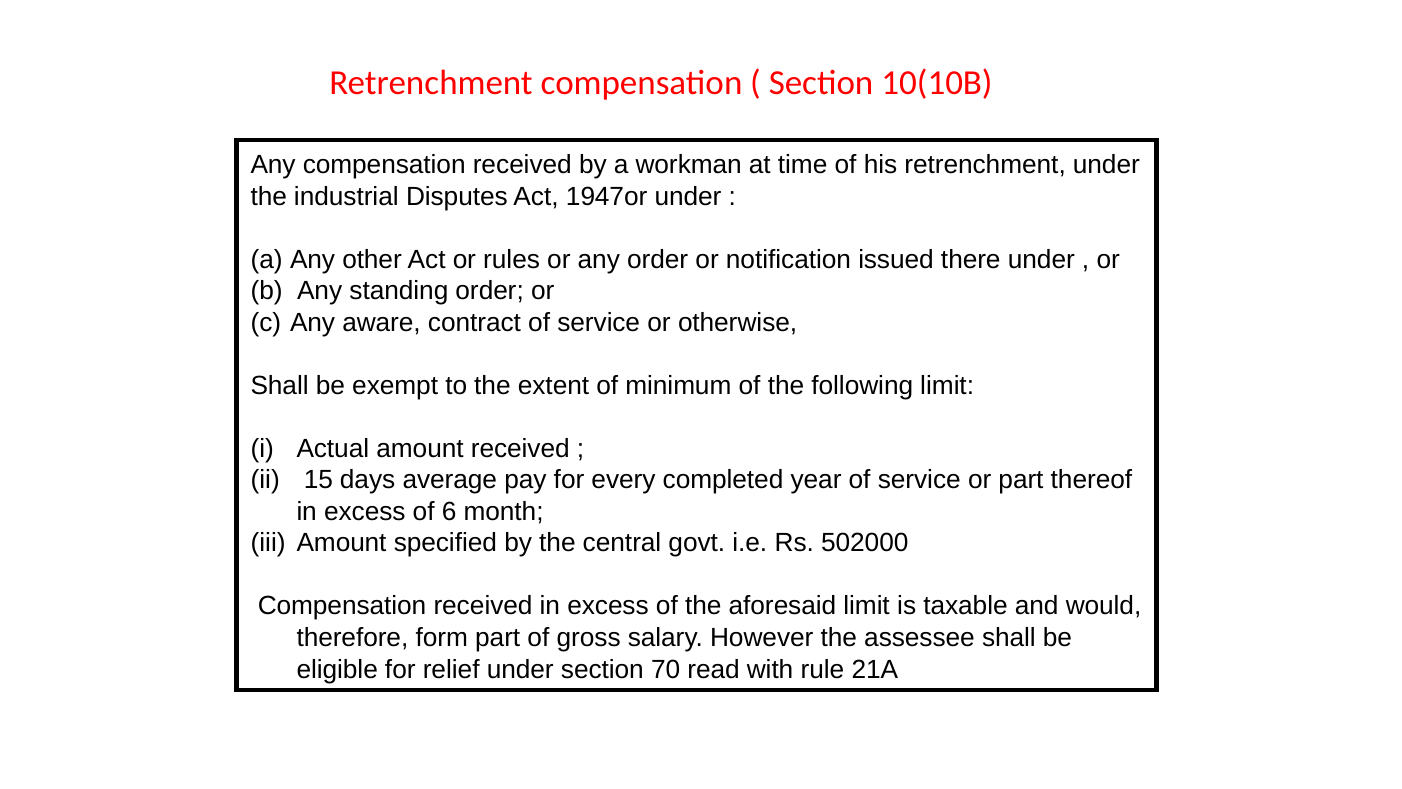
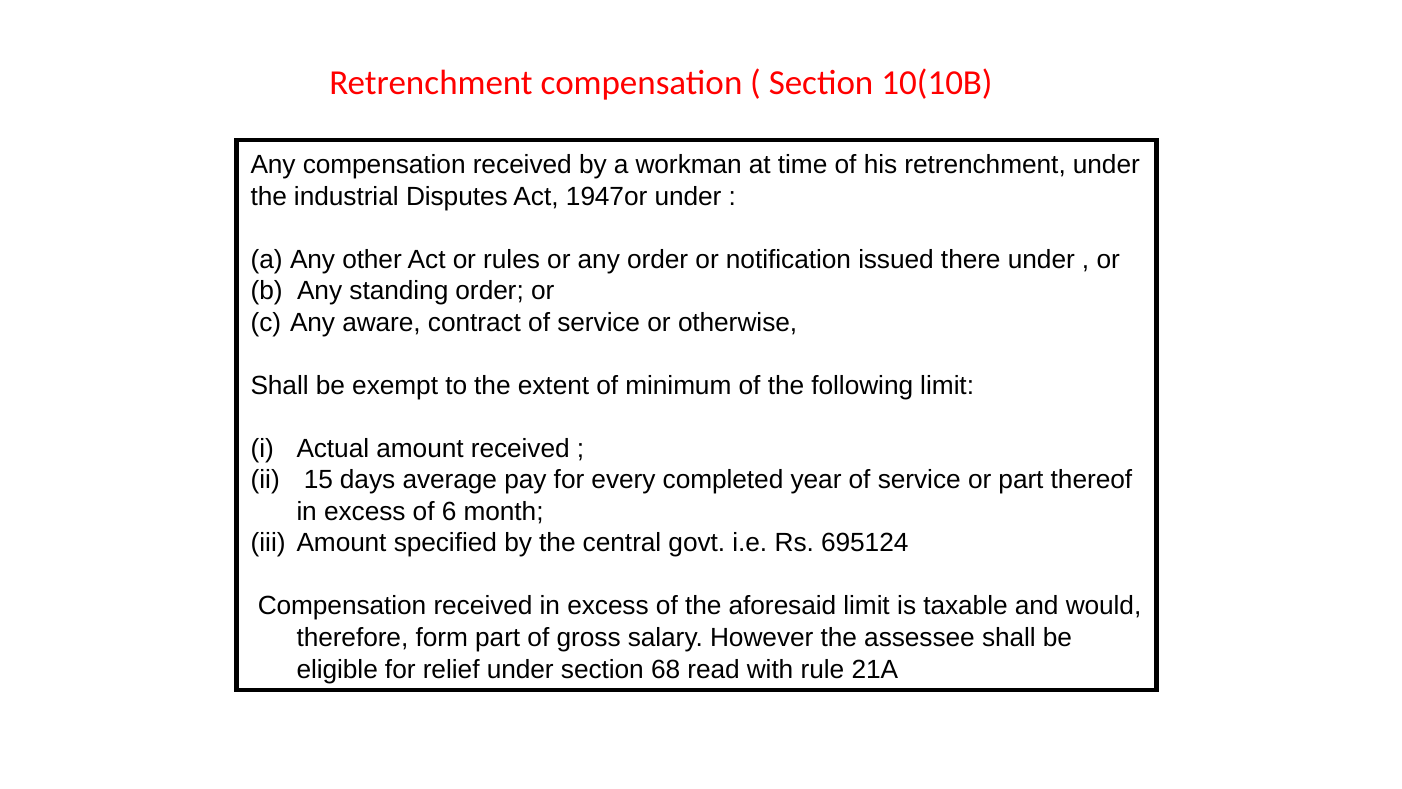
502000: 502000 -> 695124
70: 70 -> 68
